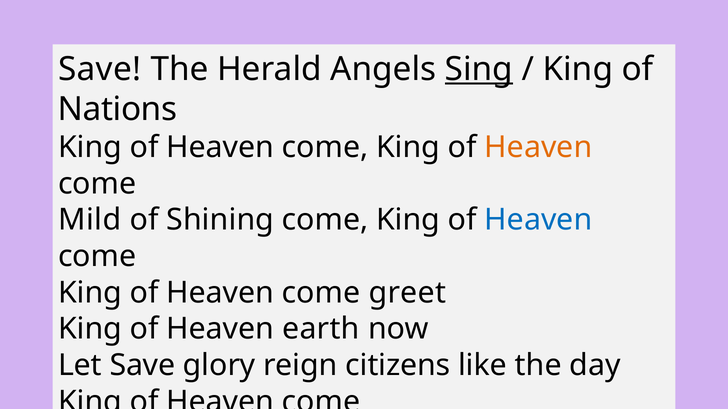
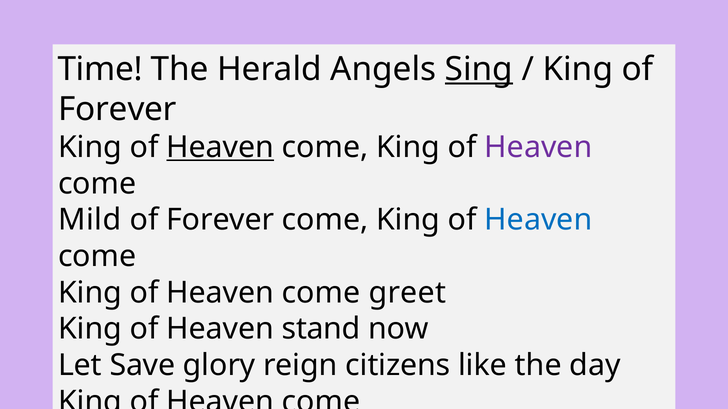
Save at (100, 69): Save -> Time
Nations at (117, 109): Nations -> Forever
Heaven at (220, 147) underline: none -> present
Heaven at (538, 147) colour: orange -> purple
Shining at (220, 220): Shining -> Forever
earth: earth -> stand
